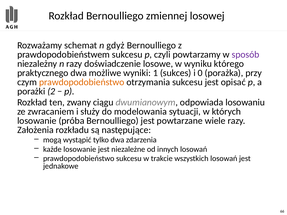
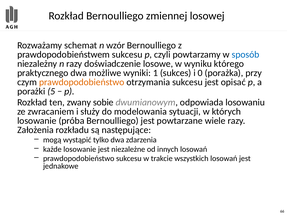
gdyż: gdyż -> wzór
sposób colour: purple -> blue
2: 2 -> 5
ciągu: ciągu -> sobie
